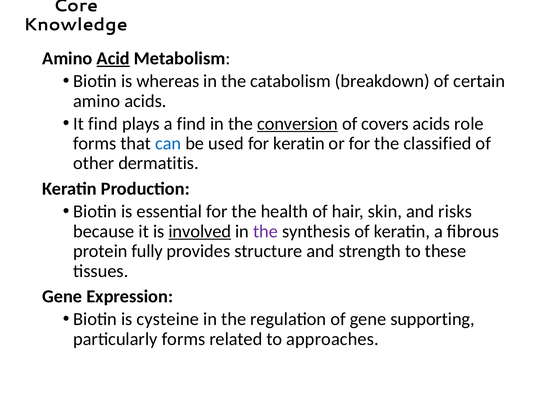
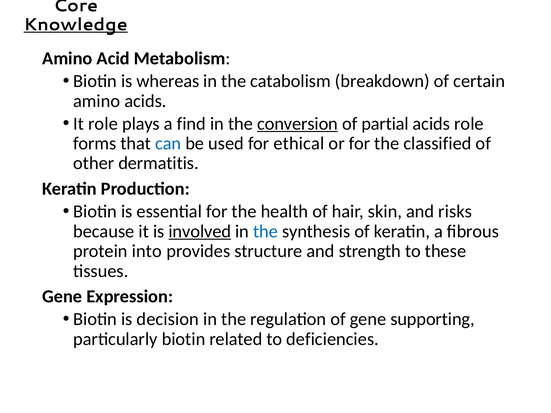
Knowledge underline: none -> present
Acid underline: present -> none
It find: find -> role
covers: covers -> partial
for keratin: keratin -> ethical
the at (266, 231) colour: purple -> blue
fully: fully -> into
cysteine: cysteine -> decision
particularly forms: forms -> biotin
approaches: approaches -> deficiencies
